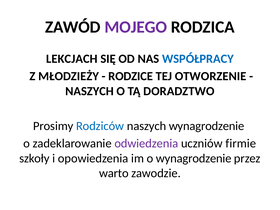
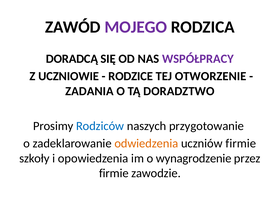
LEKCJACH: LEKCJACH -> DORADCĄ
WSPÓŁPRACY colour: blue -> purple
MŁODZIEŻY: MŁODZIEŻY -> UCZNIOWIE
NASZYCH at (90, 91): NASZYCH -> ZADANIA
naszych wynagrodzenie: wynagrodzenie -> przygotowanie
odwiedzenia colour: purple -> orange
warto at (114, 173): warto -> firmie
